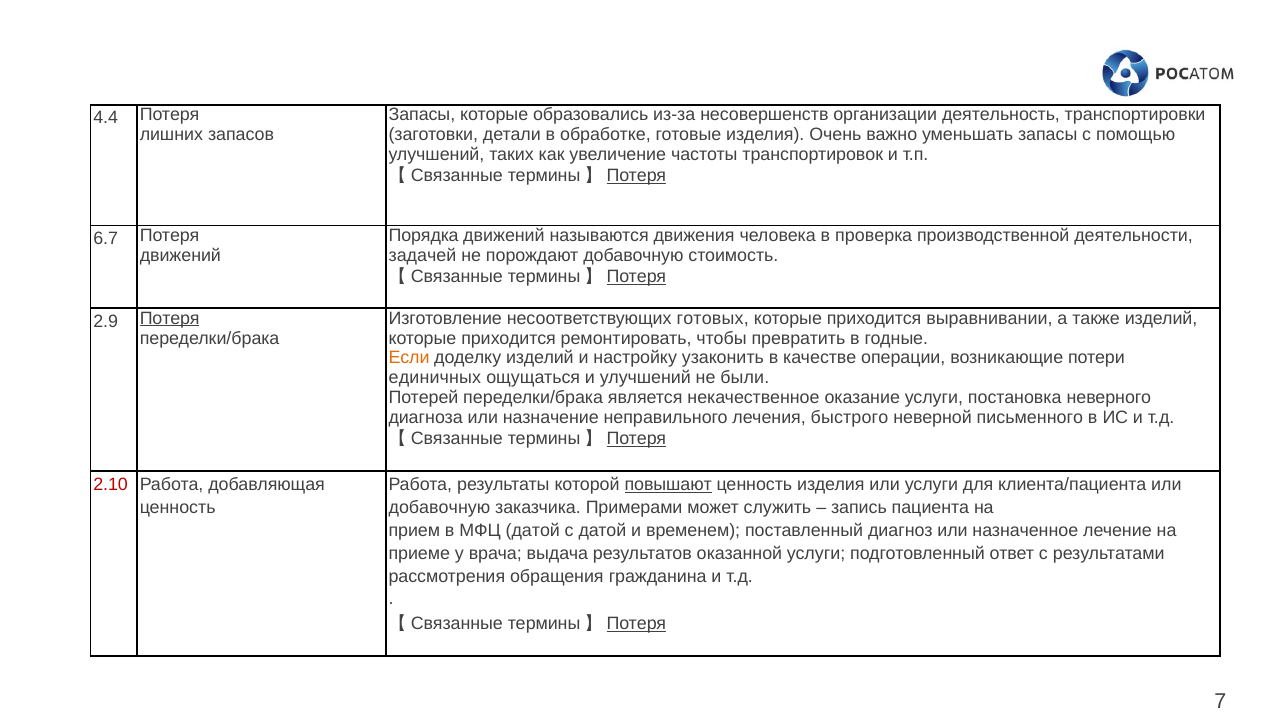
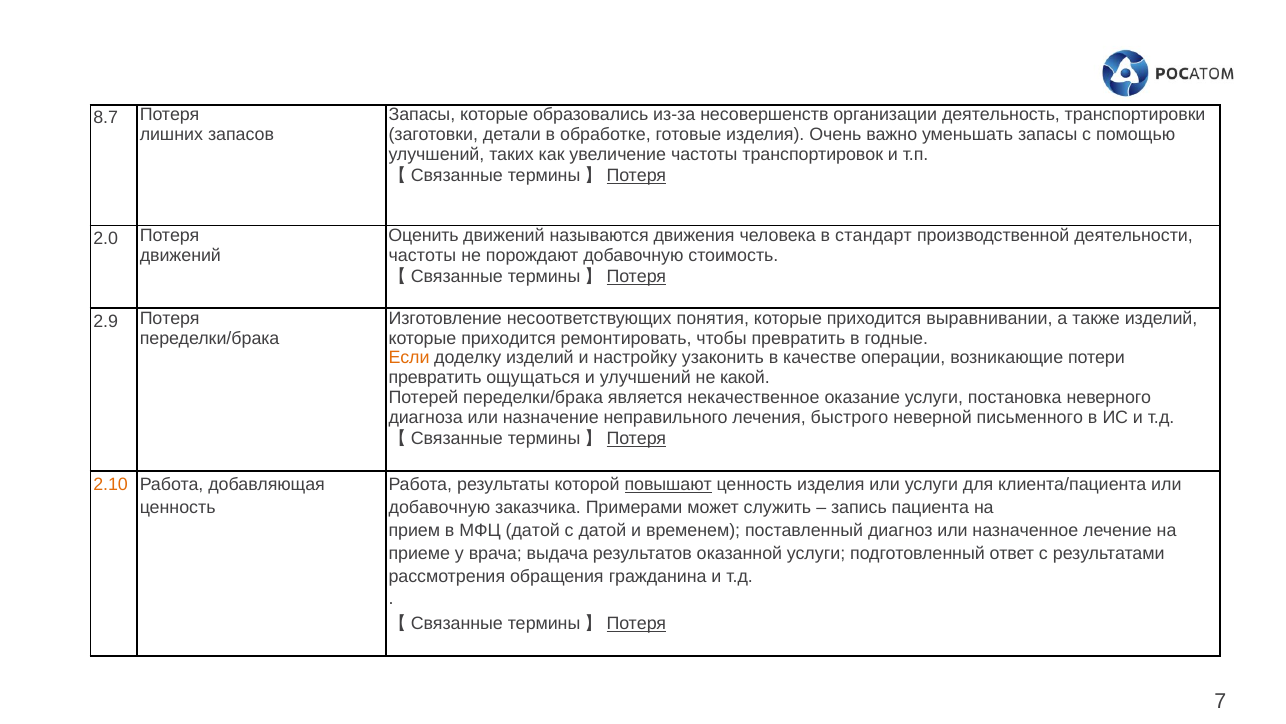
4.4: 4.4 -> 8.7
Порядка: Порядка -> Оценить
проверка: проверка -> стандарт
6.7: 6.7 -> 2.0
задачей at (422, 256): задачей -> частоты
готовых: готовых -> понятия
Потеря at (170, 318) underline: present -> none
единичных at (435, 378): единичных -> превратить
были: были -> какой
2.10 colour: red -> orange
